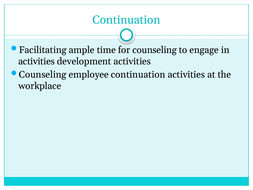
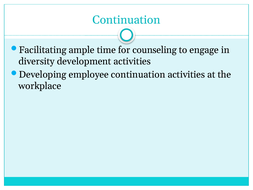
activities at (37, 61): activities -> diversity
Counseling at (43, 75): Counseling -> Developing
